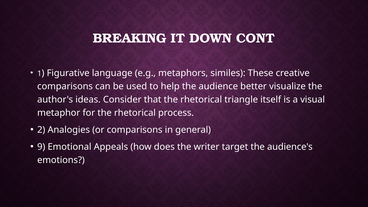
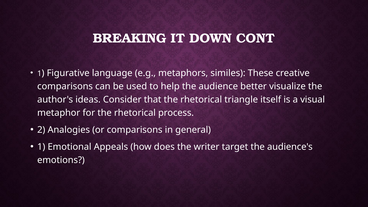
9 at (41, 147): 9 -> 1
